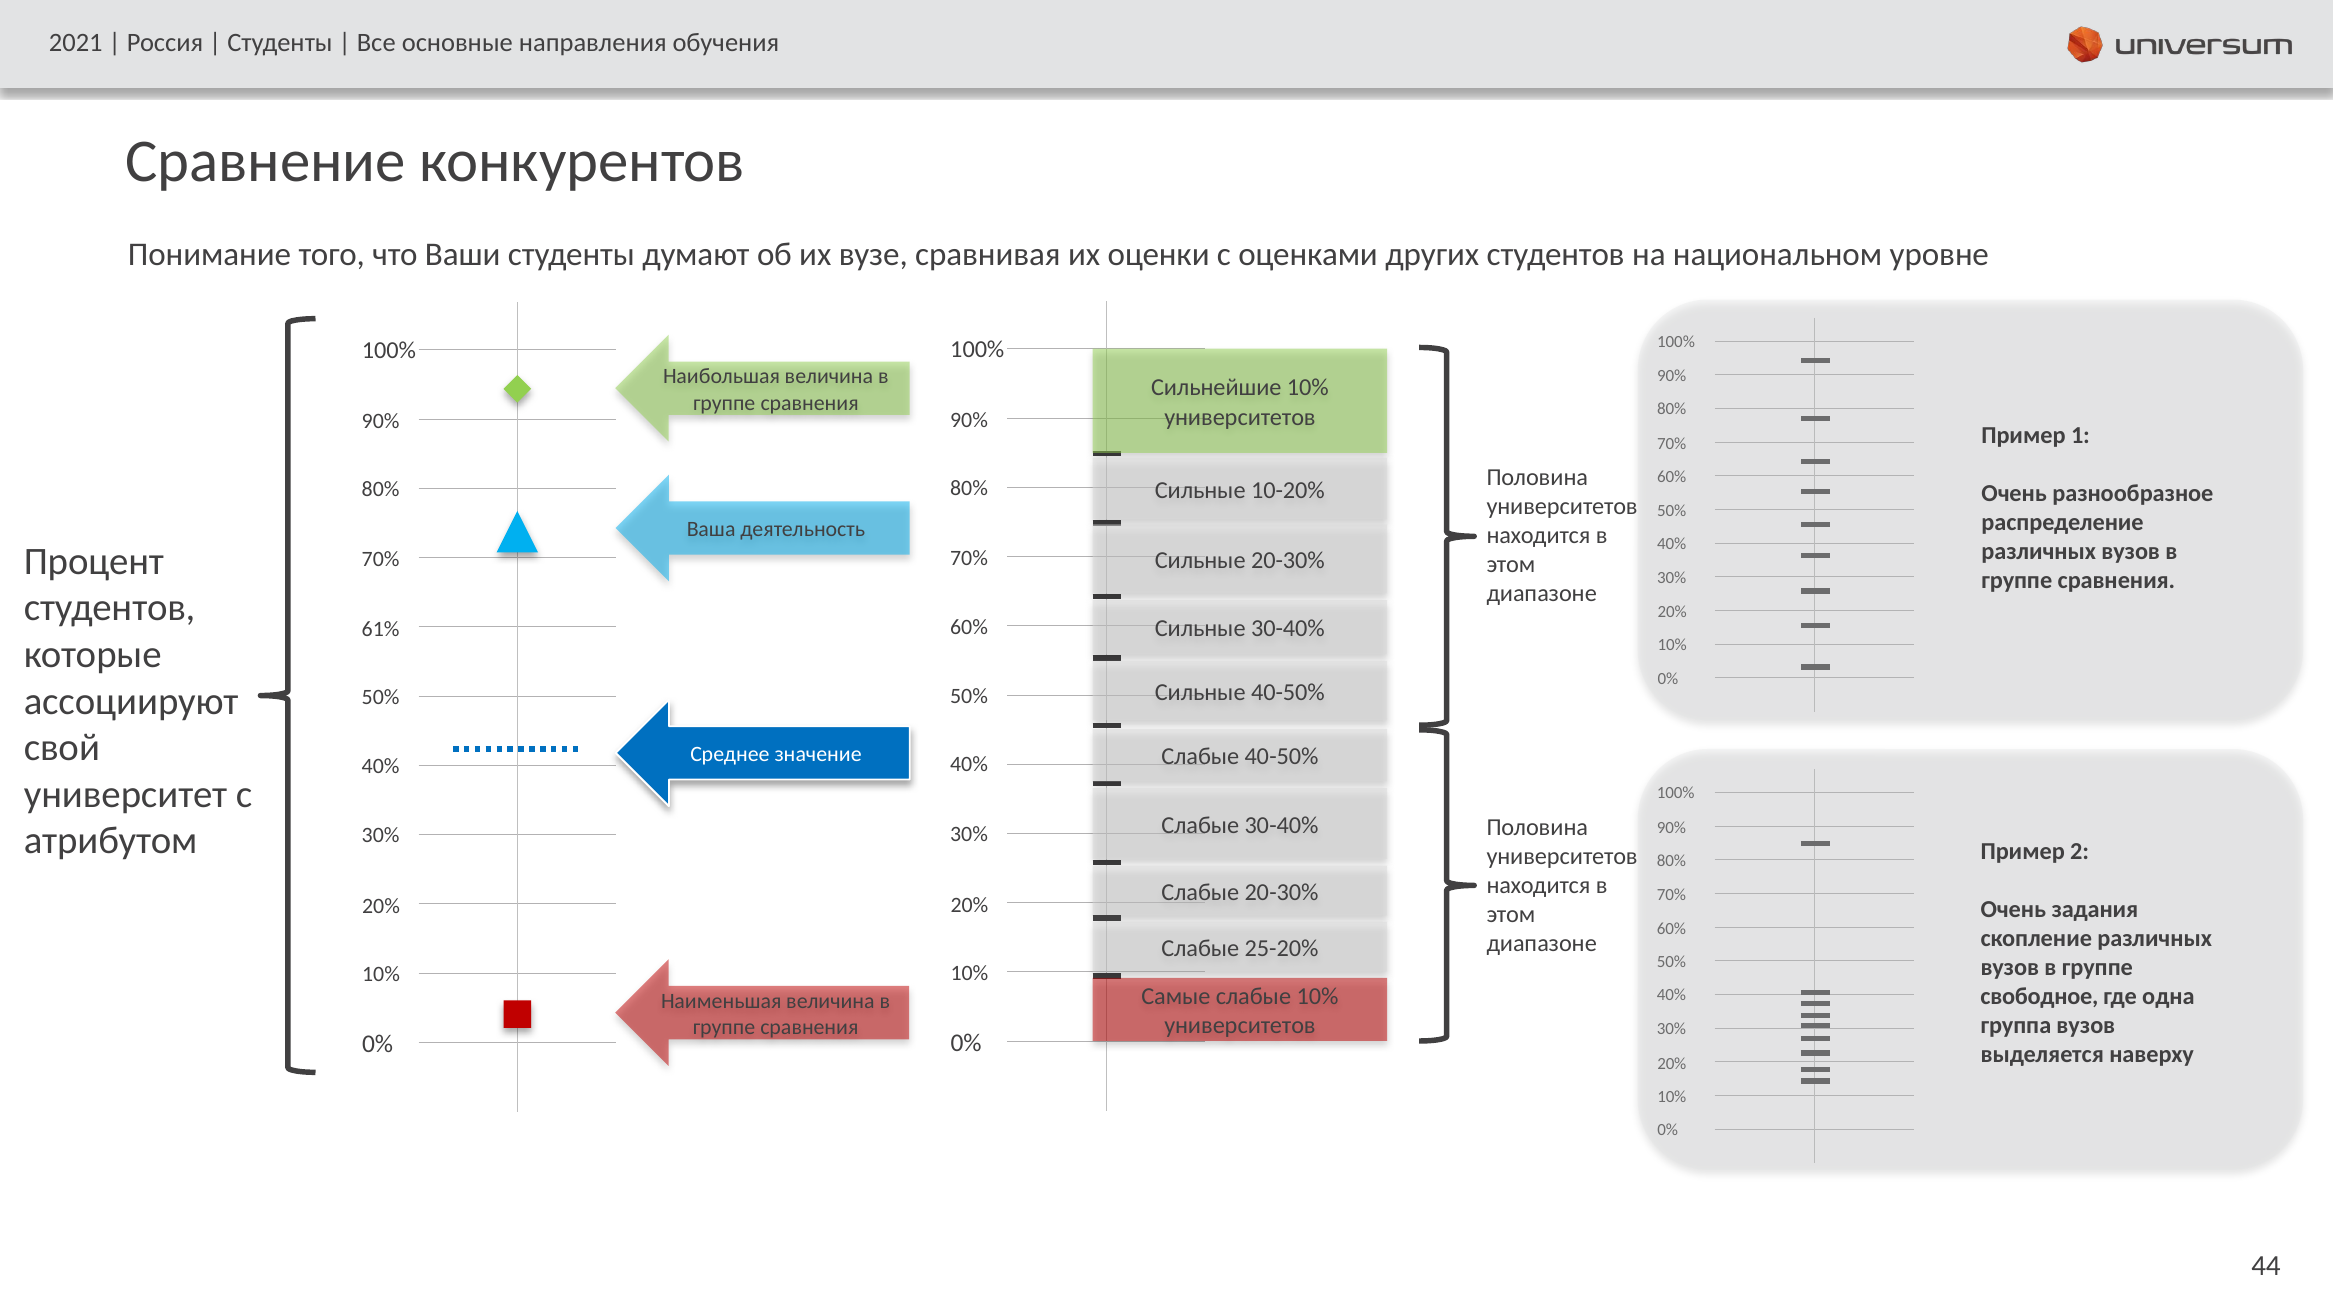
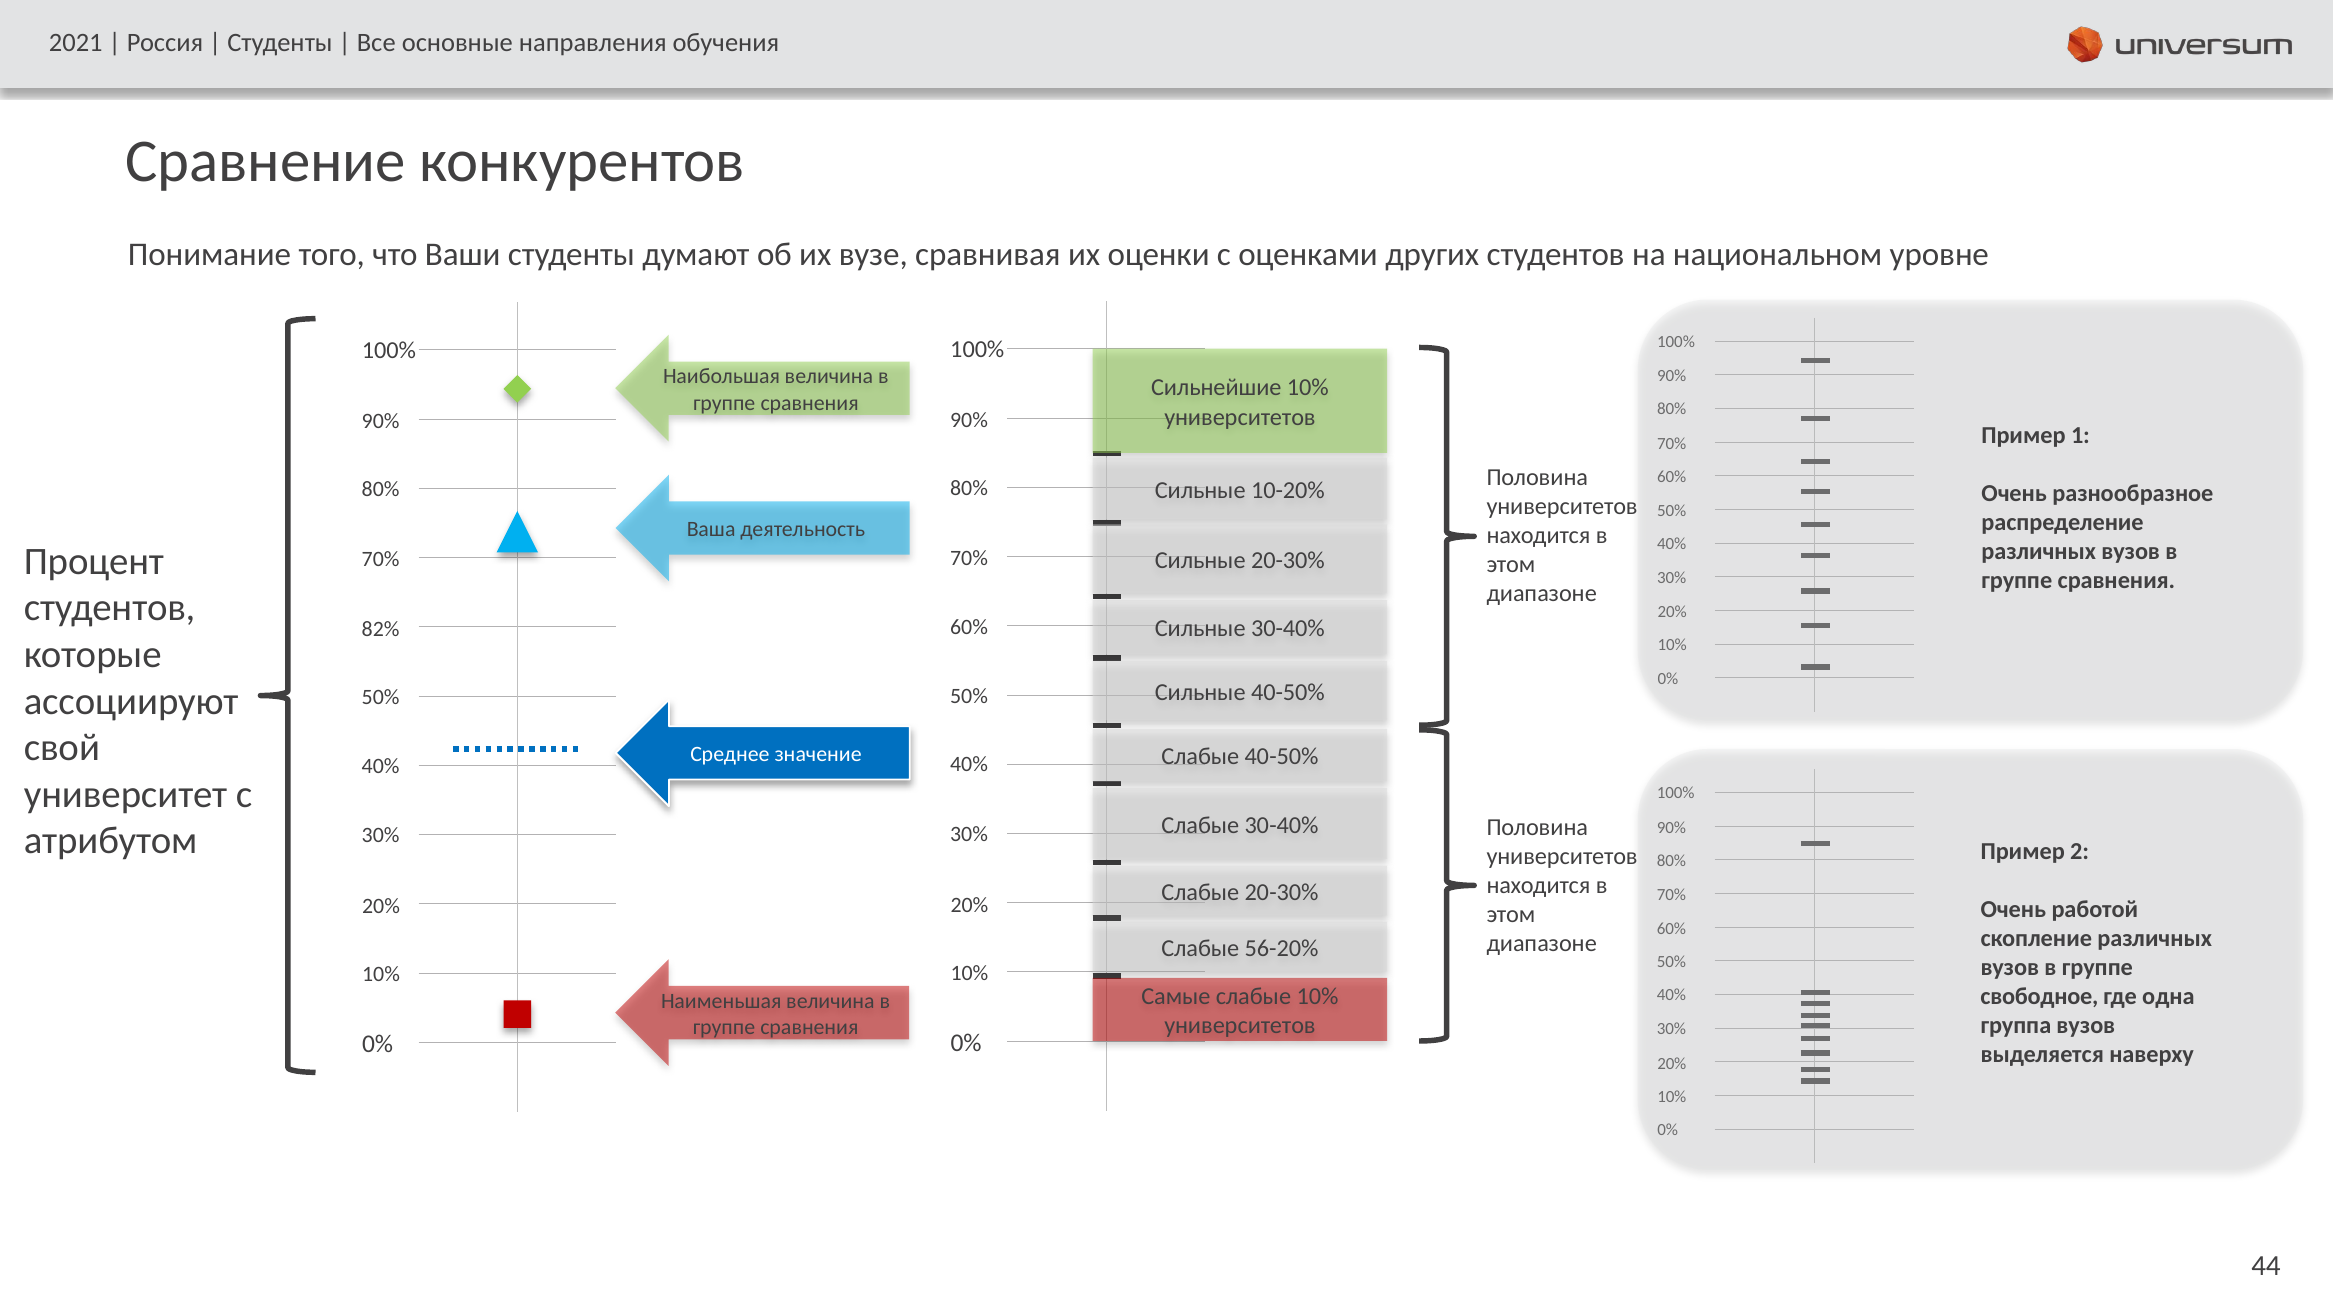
61%: 61% -> 82%
задания: задания -> работой
25-20%: 25-20% -> 56-20%
